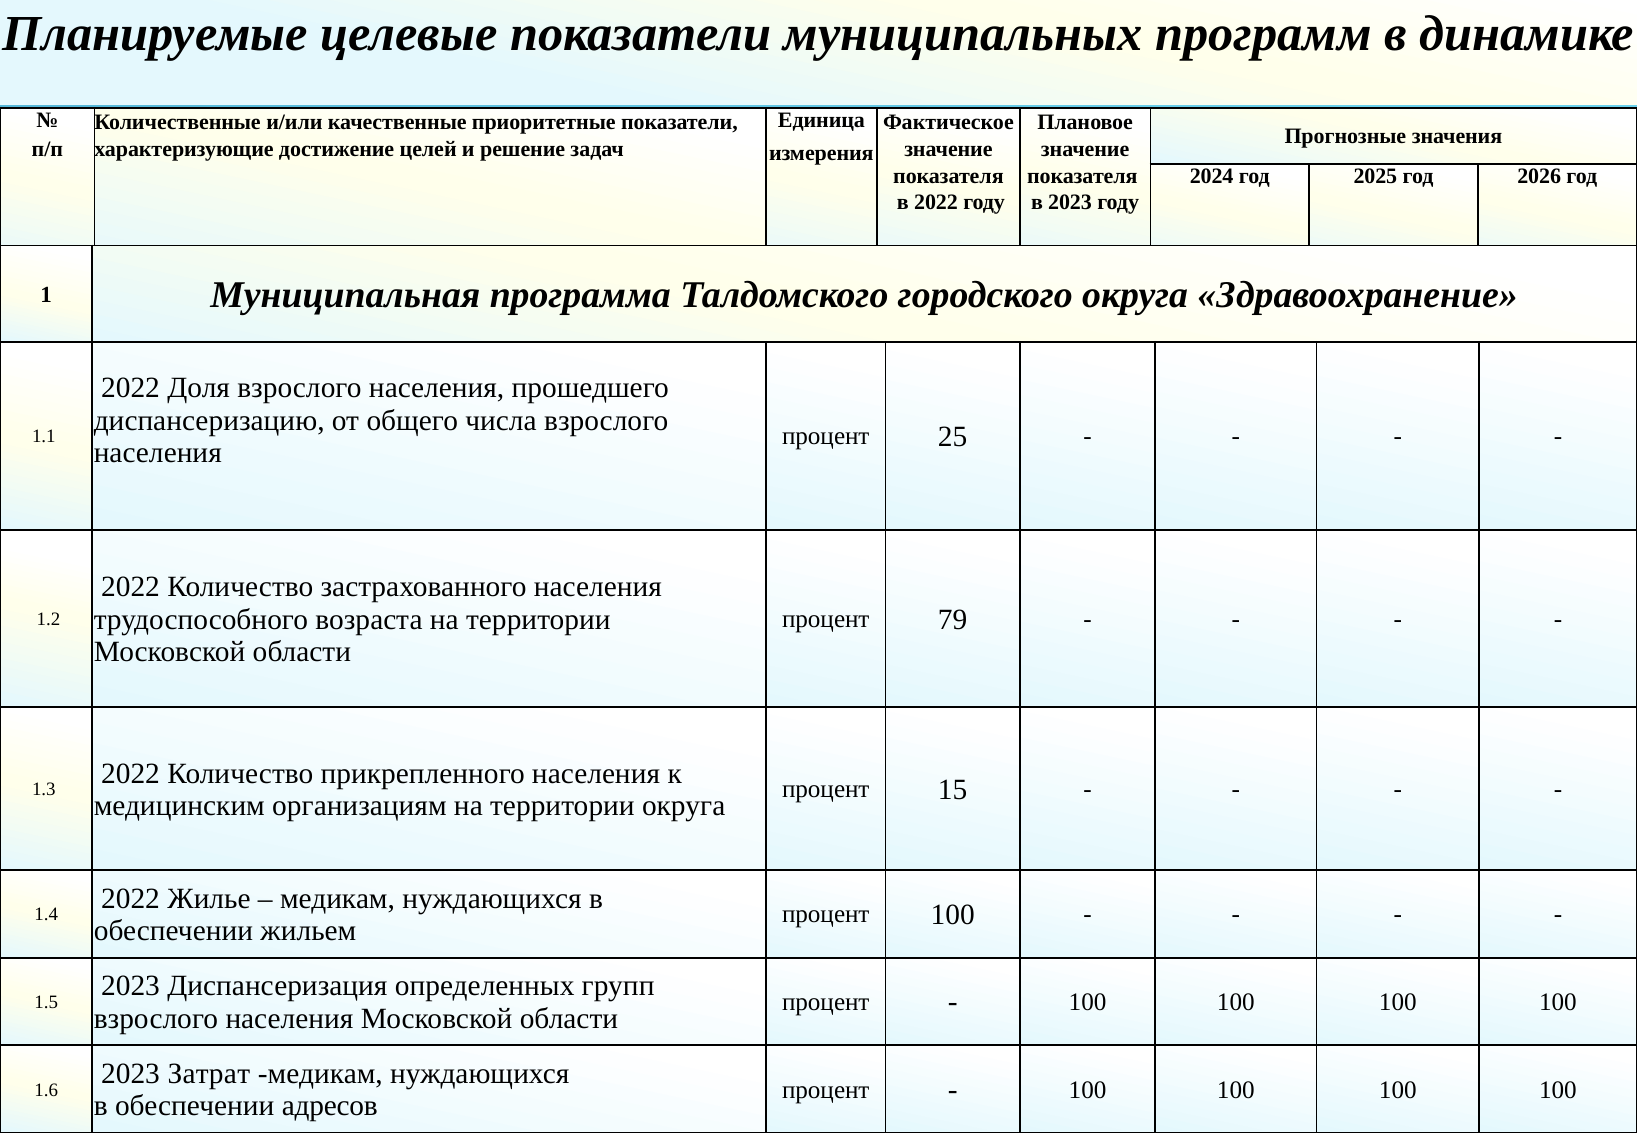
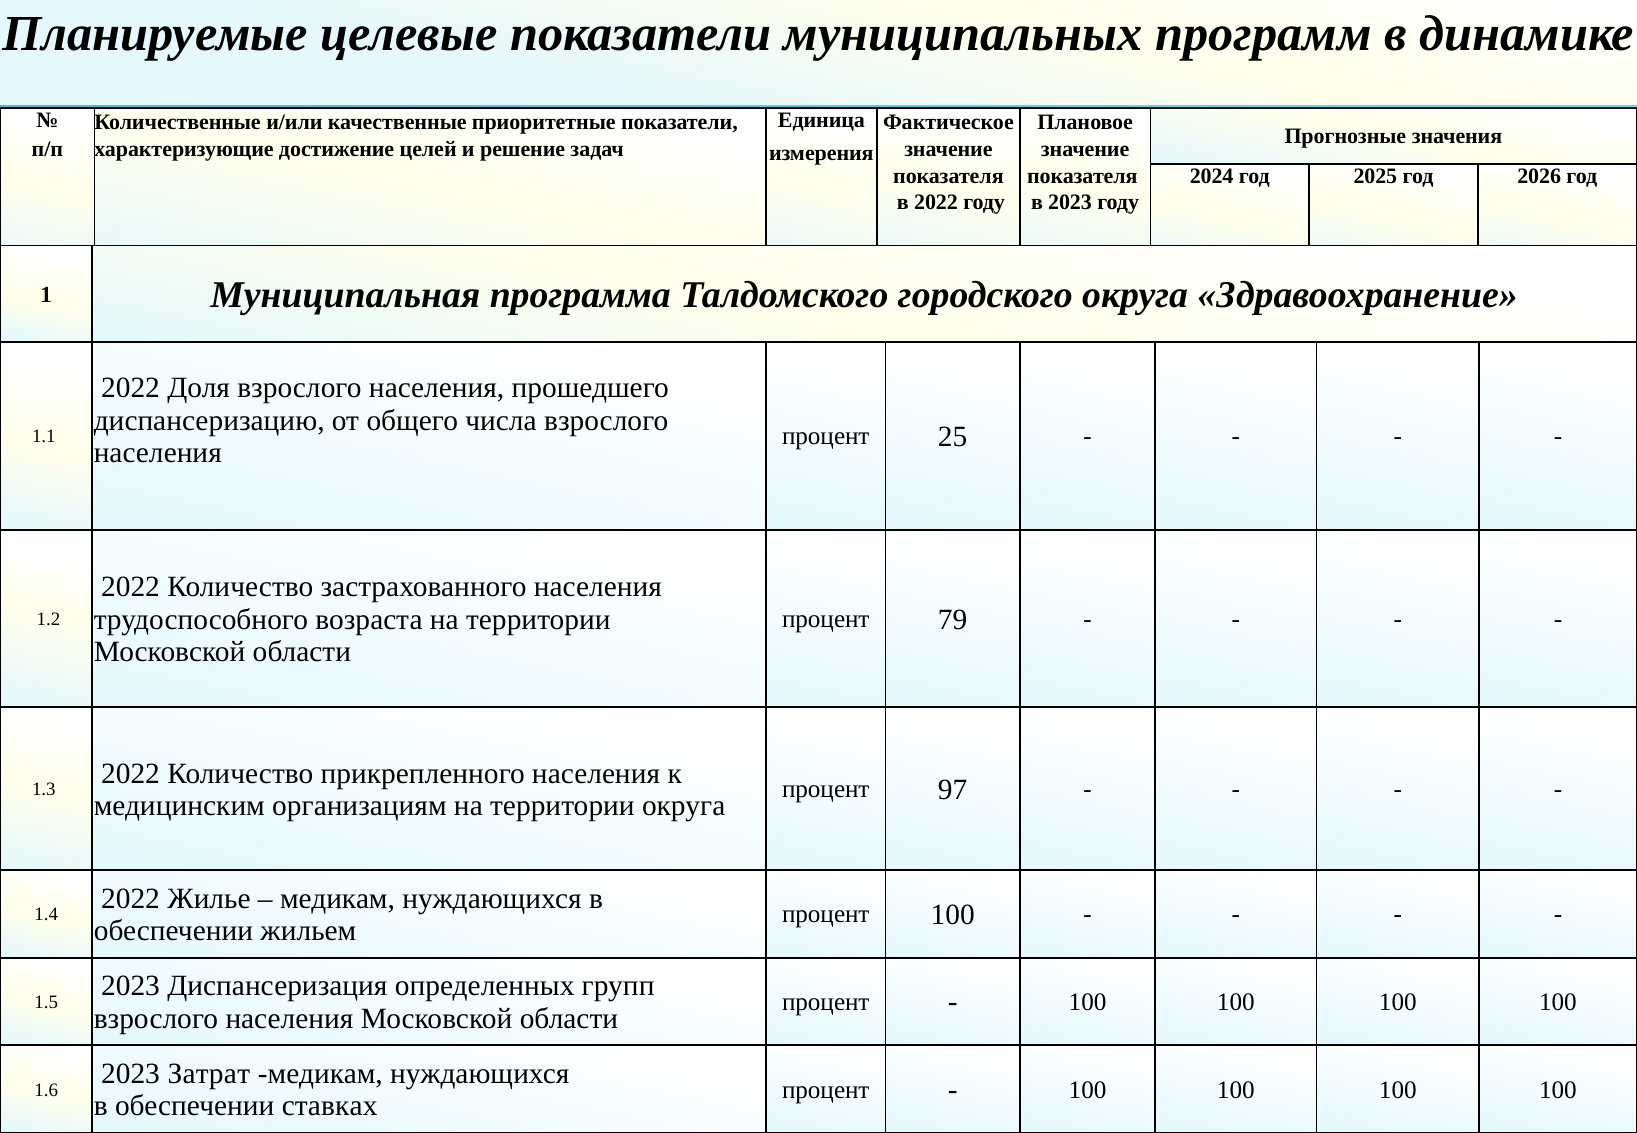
15: 15 -> 97
адресов: адресов -> ставках
